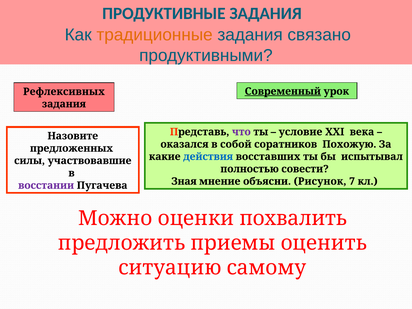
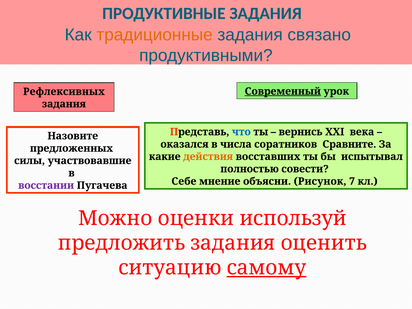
что colour: purple -> blue
условие: условие -> вернись
собой: собой -> числа
Похожую: Похожую -> Сравните
действия colour: blue -> orange
Зная: Зная -> Себе
похвалить: похвалить -> используй
предложить приемы: приемы -> задания
самому underline: none -> present
